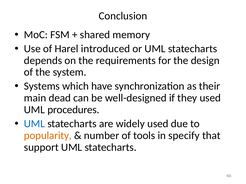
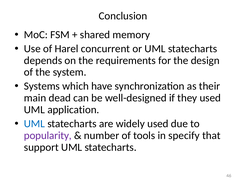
introduced: introduced -> concurrent
procedures: procedures -> application
popularity colour: orange -> purple
